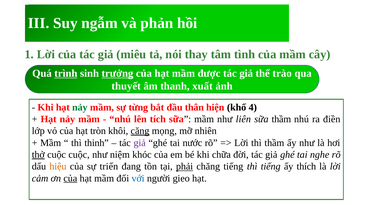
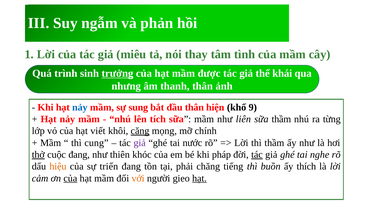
trình underline: present -> none
trào: trào -> khái
thuyết: thuyết -> nhưng
thanh xuất: xuất -> thân
nảy at (80, 107) colour: green -> blue
từng: từng -> sung
4: 4 -> 9
điền: điền -> từng
tròn: tròn -> viết
nhiên: nhiên -> chính
thinh: thinh -> cung
cuộc cuộc: cuộc -> đang
niệm: niệm -> thiên
chữa: chữa -> pháp
tác at (257, 155) underline: none -> present
phải underline: present -> none
thì tiếng: tiếng -> buồn
với colour: blue -> orange
hạt at (199, 179) underline: none -> present
